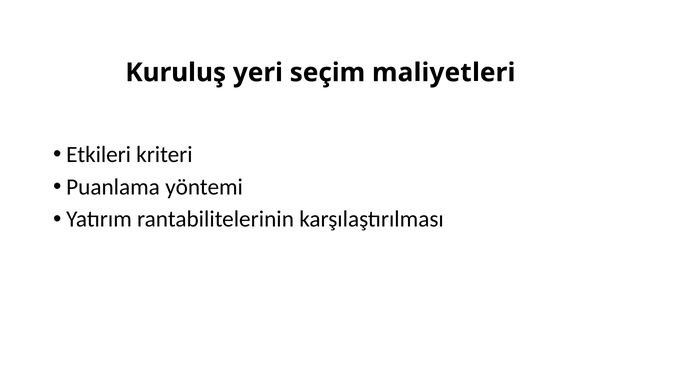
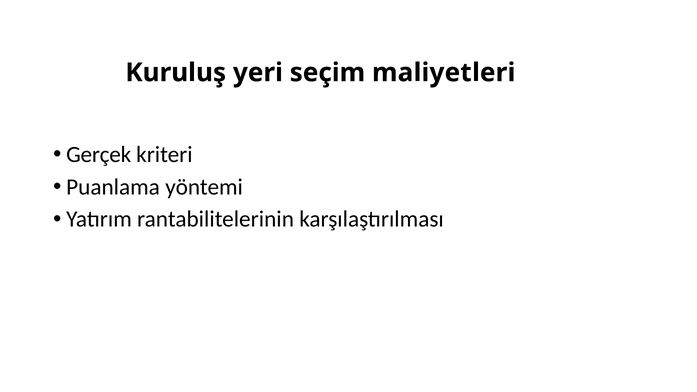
Etkileri: Etkileri -> Gerçek
